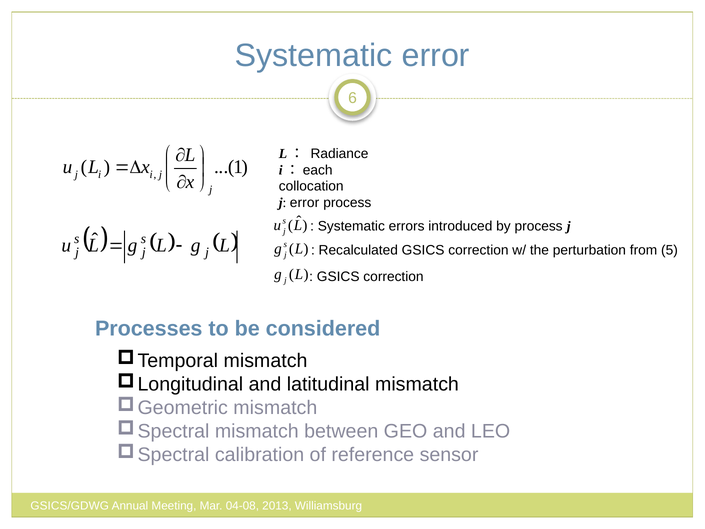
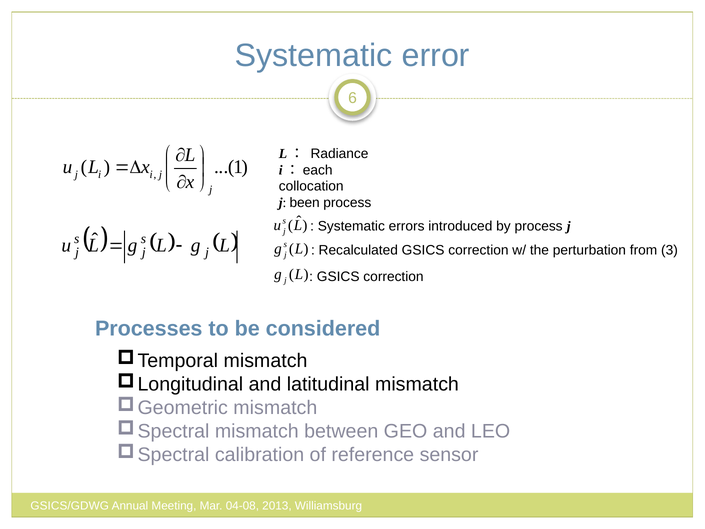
j error: error -> been
5: 5 -> 3
